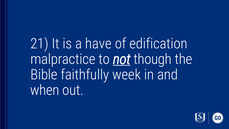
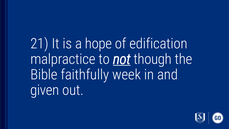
have: have -> hope
when: when -> given
